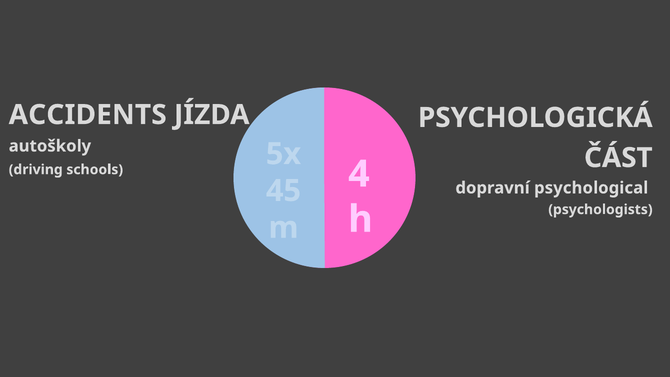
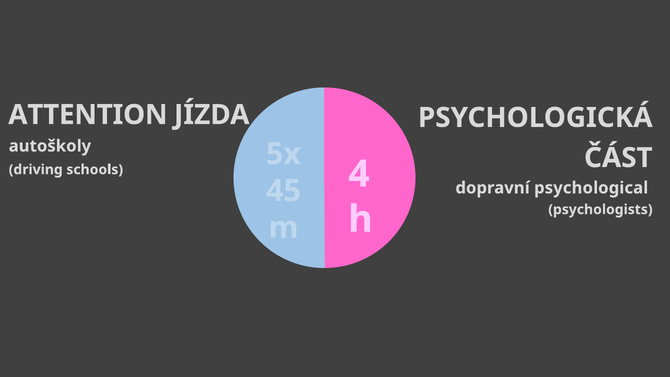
ACCIDENTS: ACCIDENTS -> ATTENTION
